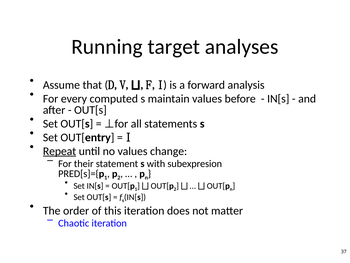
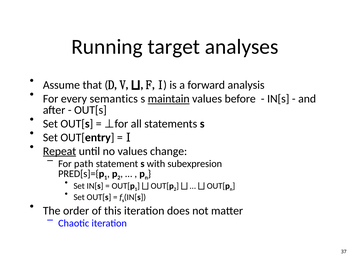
computed: computed -> semantics
maintain underline: none -> present
their: their -> path
